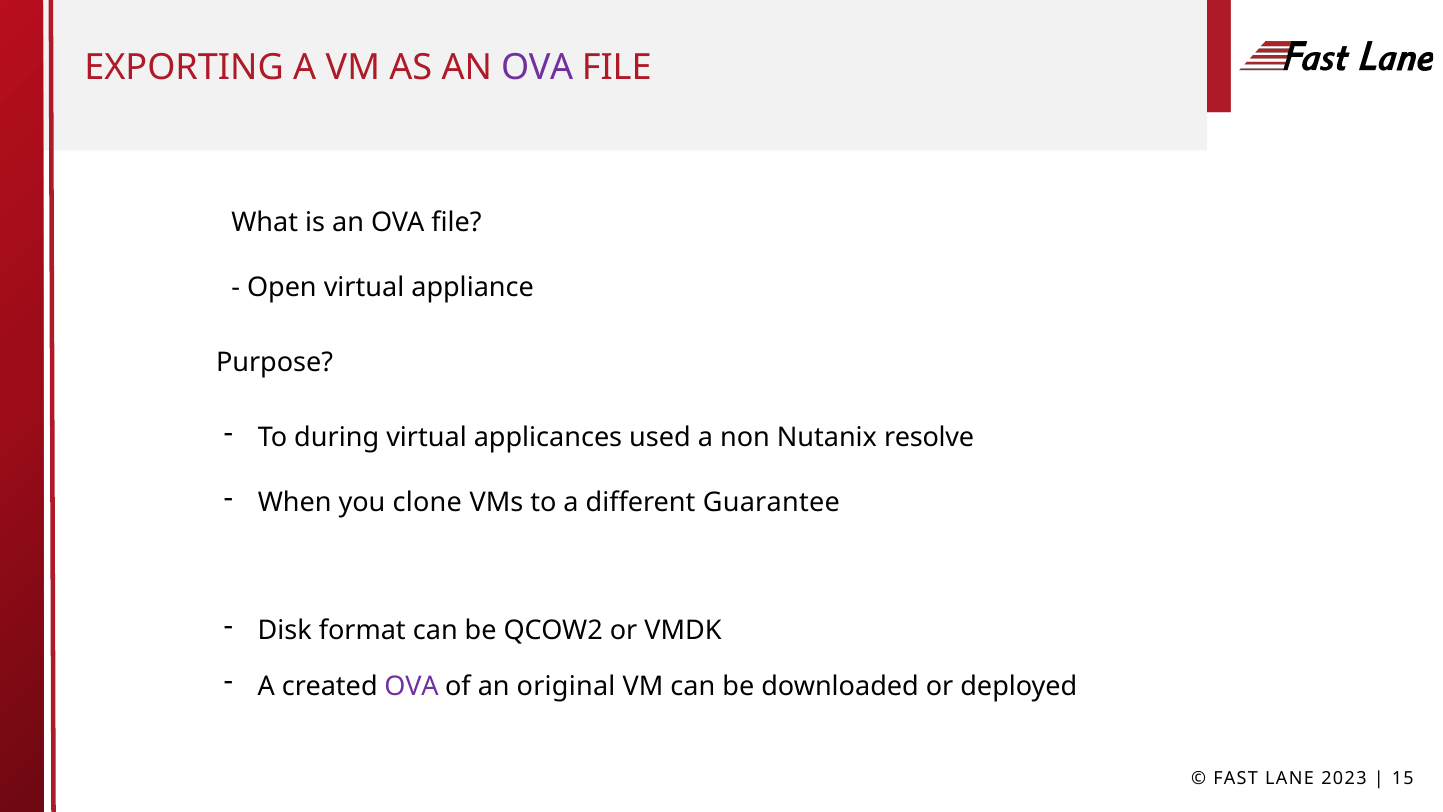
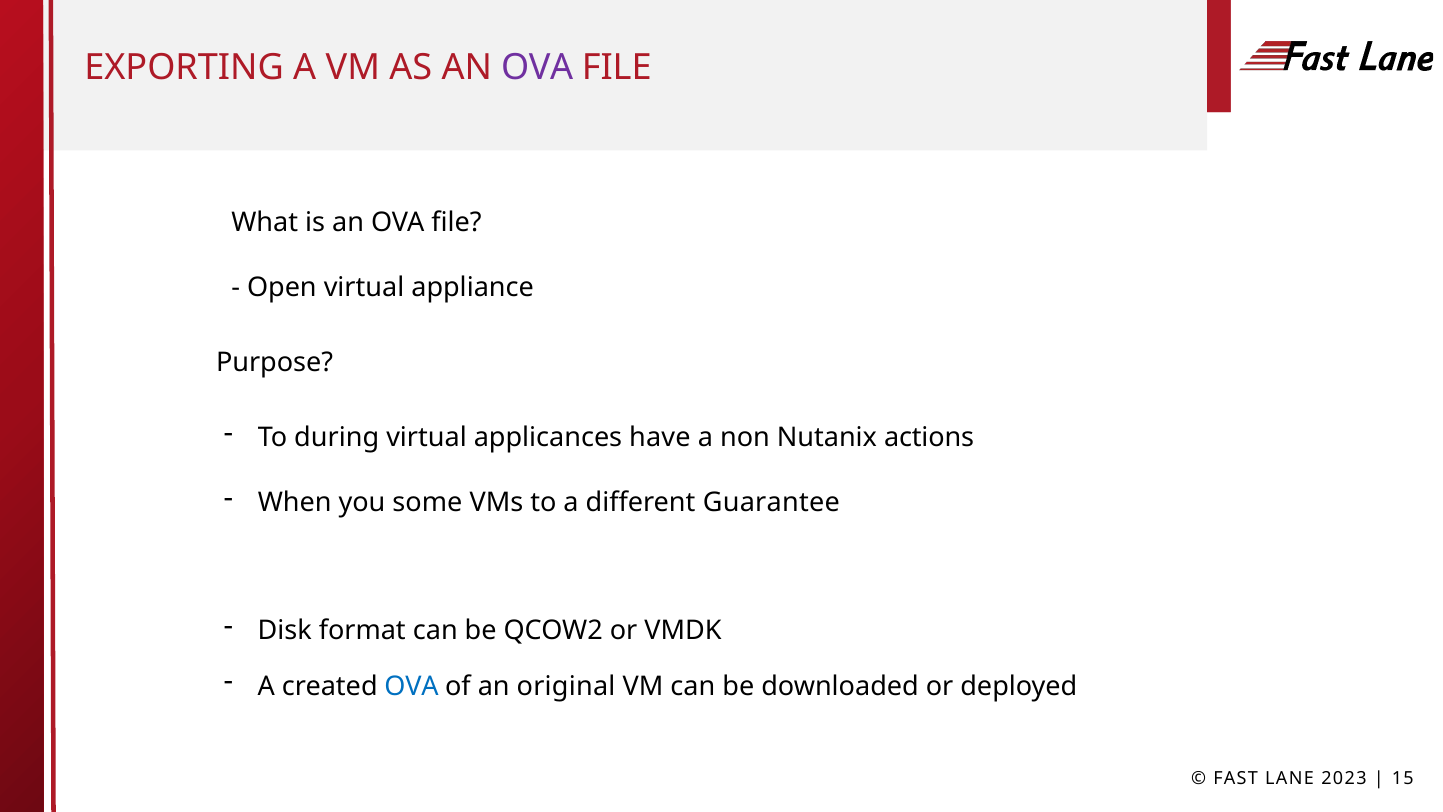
used: used -> have
resolve: resolve -> actions
clone: clone -> some
OVA at (412, 686) colour: purple -> blue
